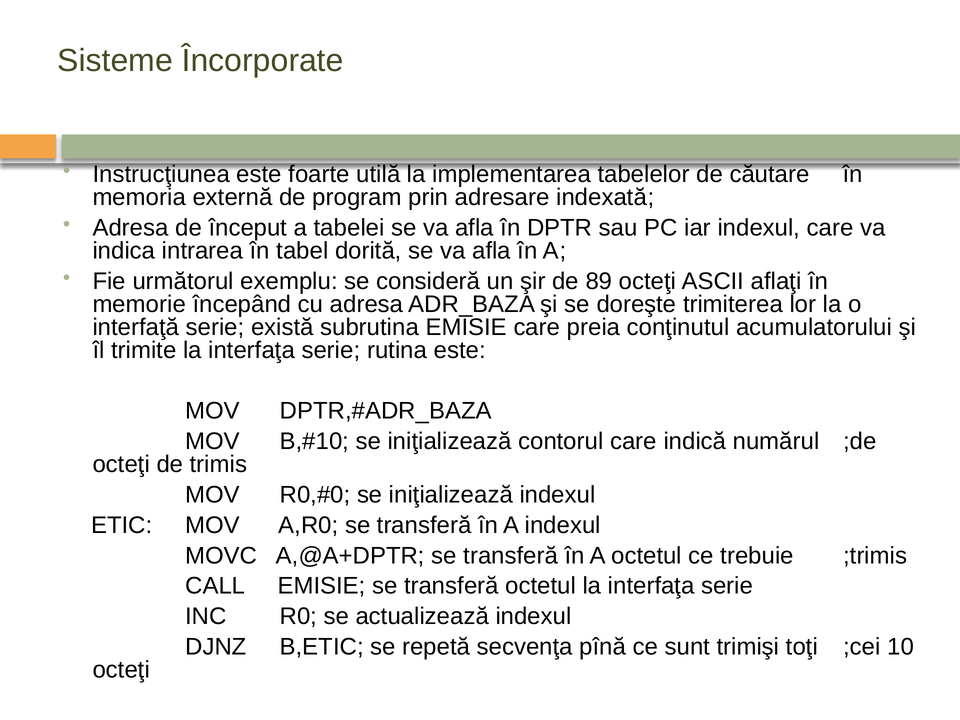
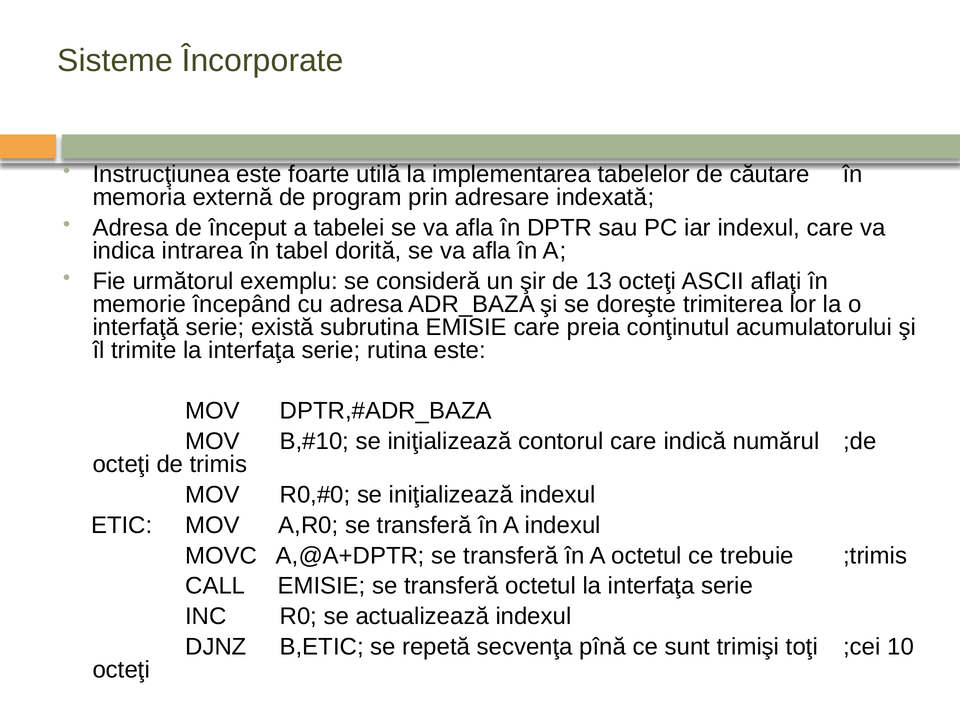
89: 89 -> 13
